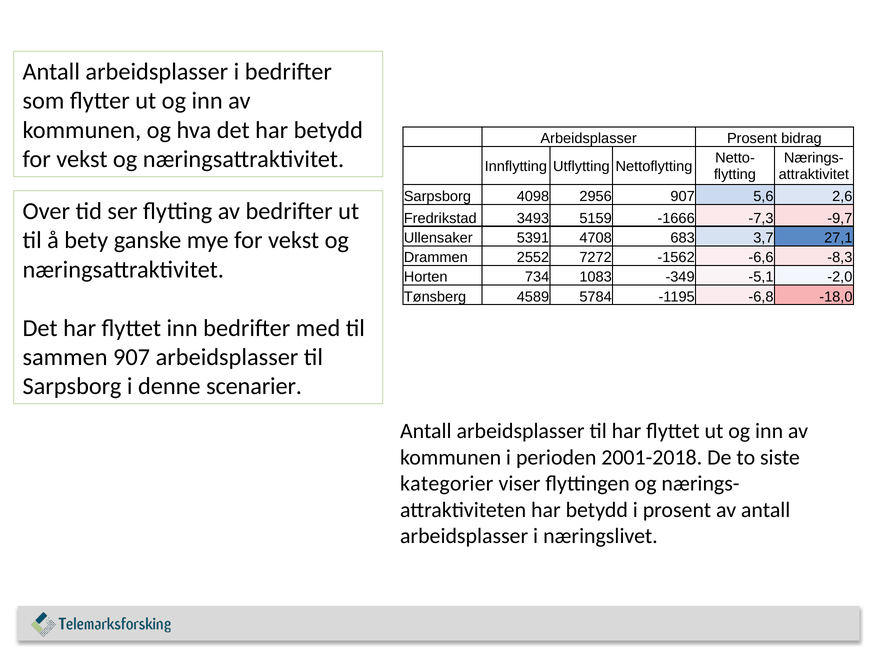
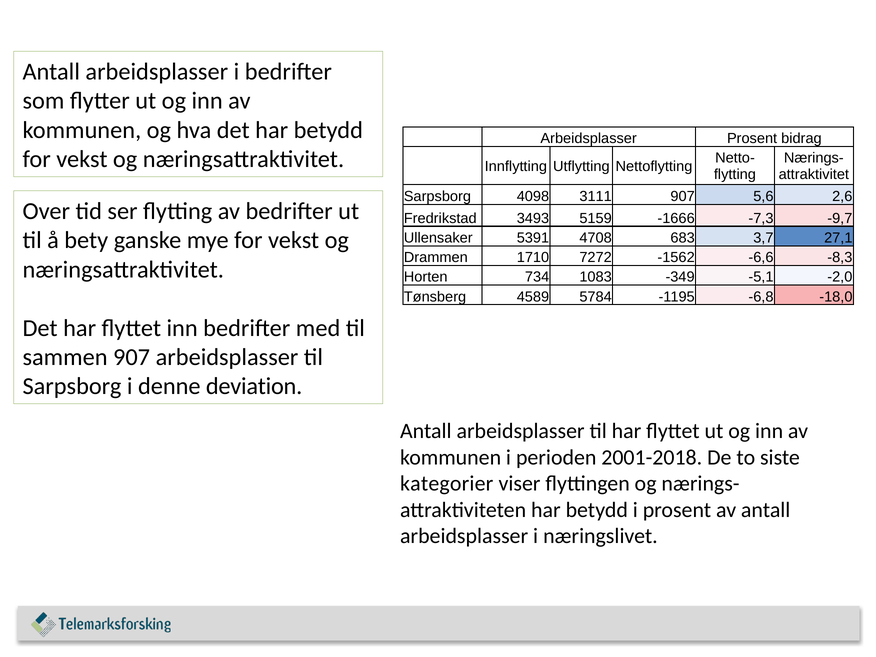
2956: 2956 -> 3111
2552: 2552 -> 1710
scenarier: scenarier -> deviation
